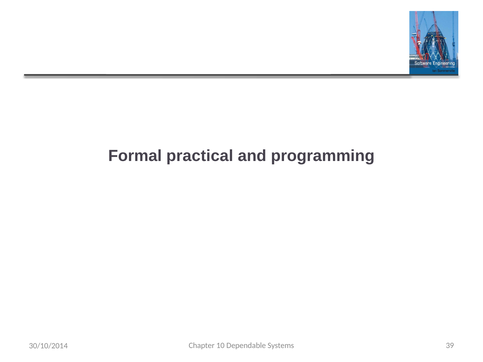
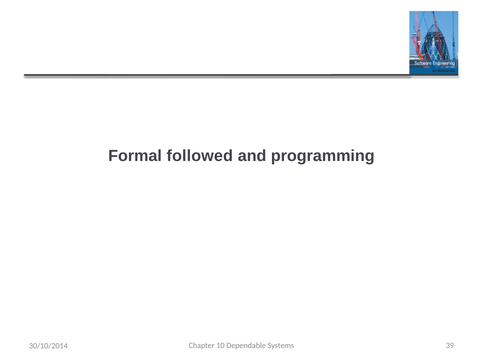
practical: practical -> followed
